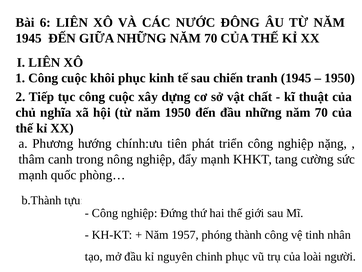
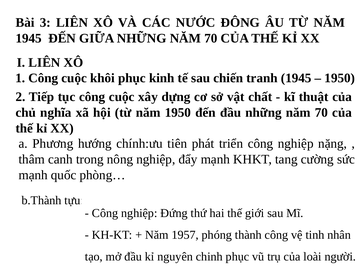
6: 6 -> 3
